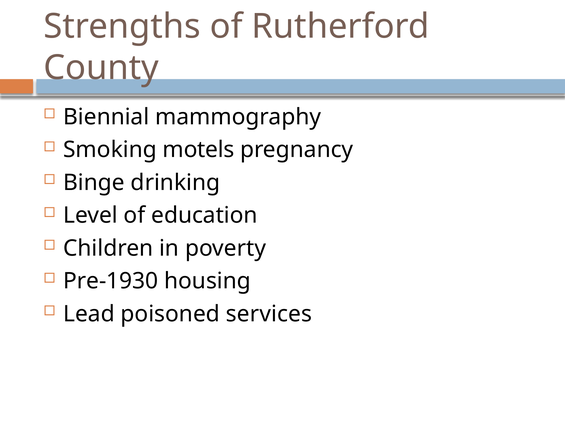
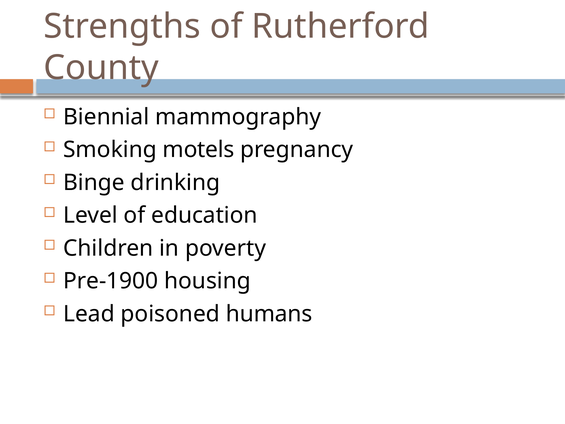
Pre-1930: Pre-1930 -> Pre-1900
services: services -> humans
